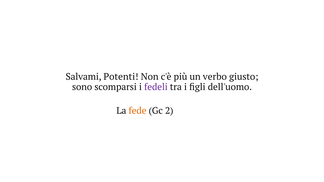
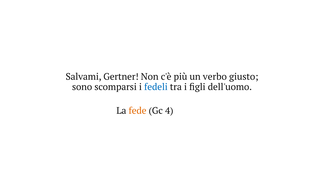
Potenti: Potenti -> Gertner
fedeli colour: purple -> blue
2: 2 -> 4
